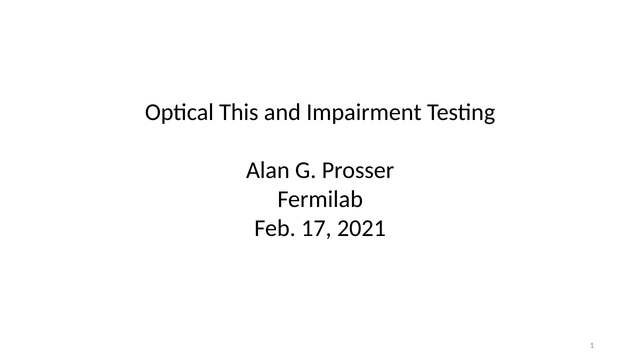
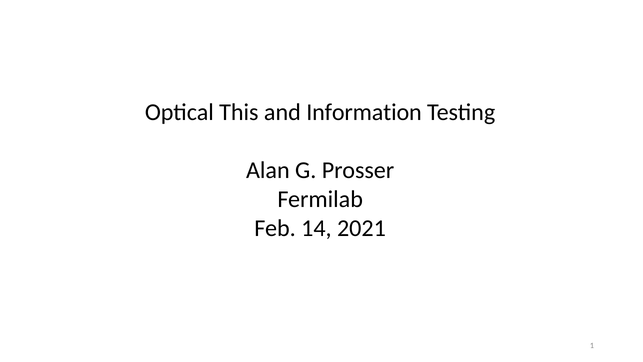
Impairment: Impairment -> Information
17: 17 -> 14
